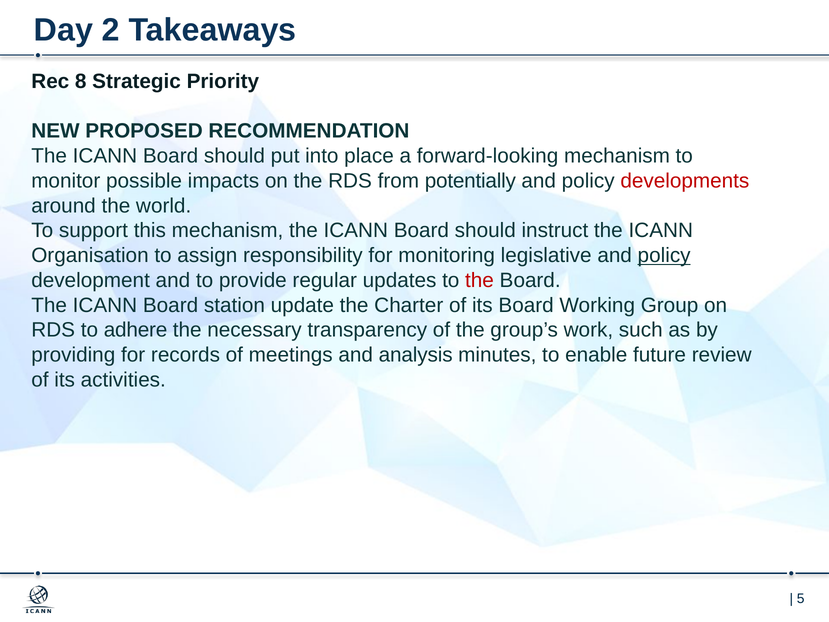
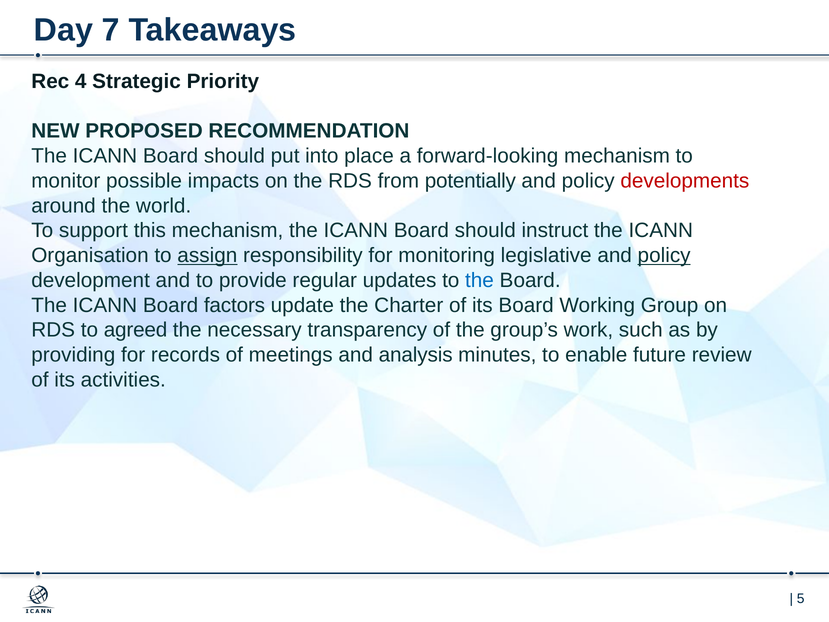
2: 2 -> 7
8: 8 -> 4
assign underline: none -> present
the at (480, 280) colour: red -> blue
station: station -> factors
adhere: adhere -> agreed
